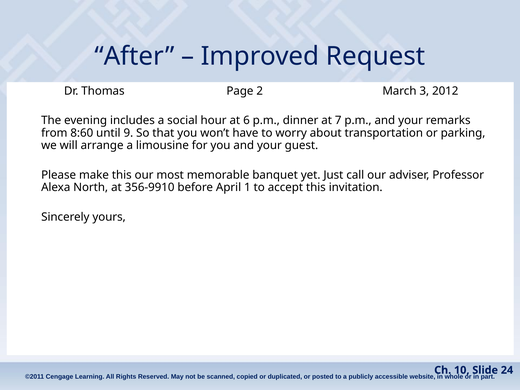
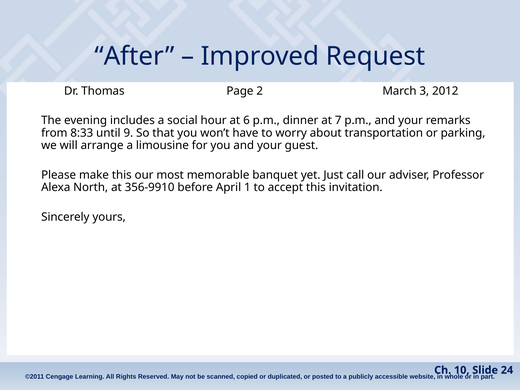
8:60: 8:60 -> 8:33
